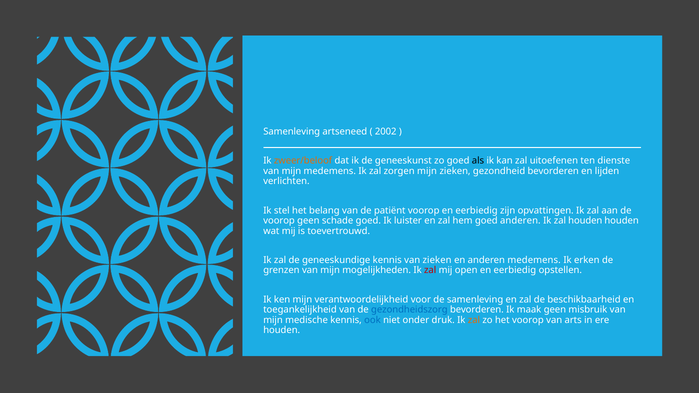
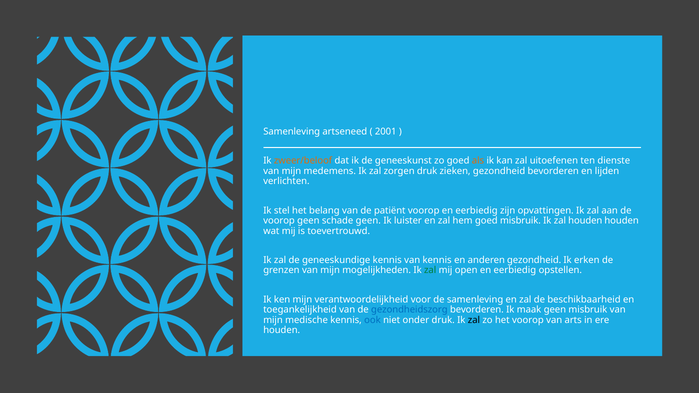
2002: 2002 -> 2001
als colour: black -> orange
zorgen mijn: mijn -> druk
schade goed: goed -> geen
goed anderen: anderen -> misbruik
van zieken: zieken -> kennis
anderen medemens: medemens -> gezondheid
zal at (430, 270) colour: red -> green
zal at (474, 320) colour: orange -> black
